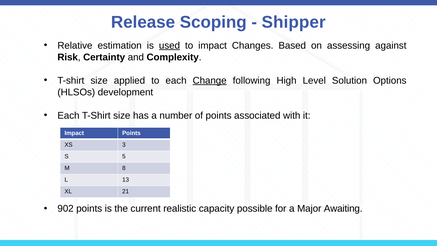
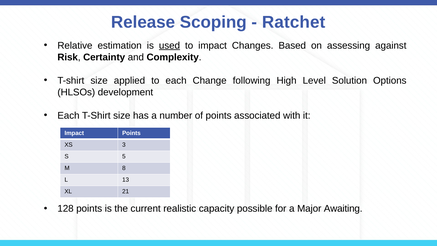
Shipper: Shipper -> Ratchet
Change underline: present -> none
902: 902 -> 128
